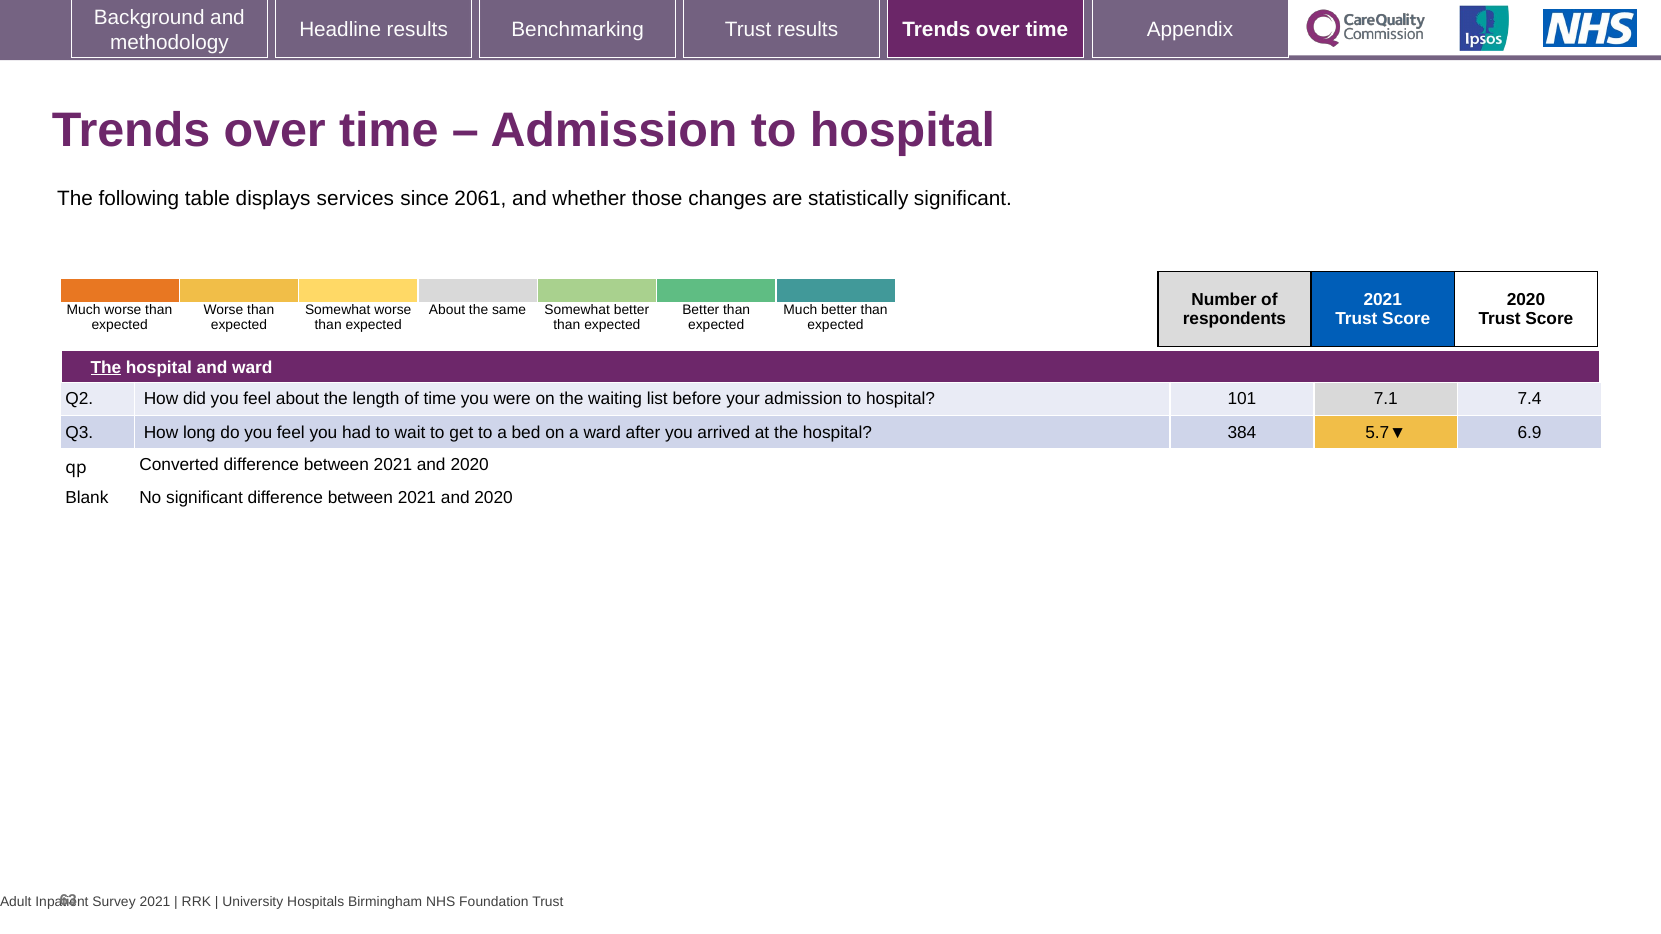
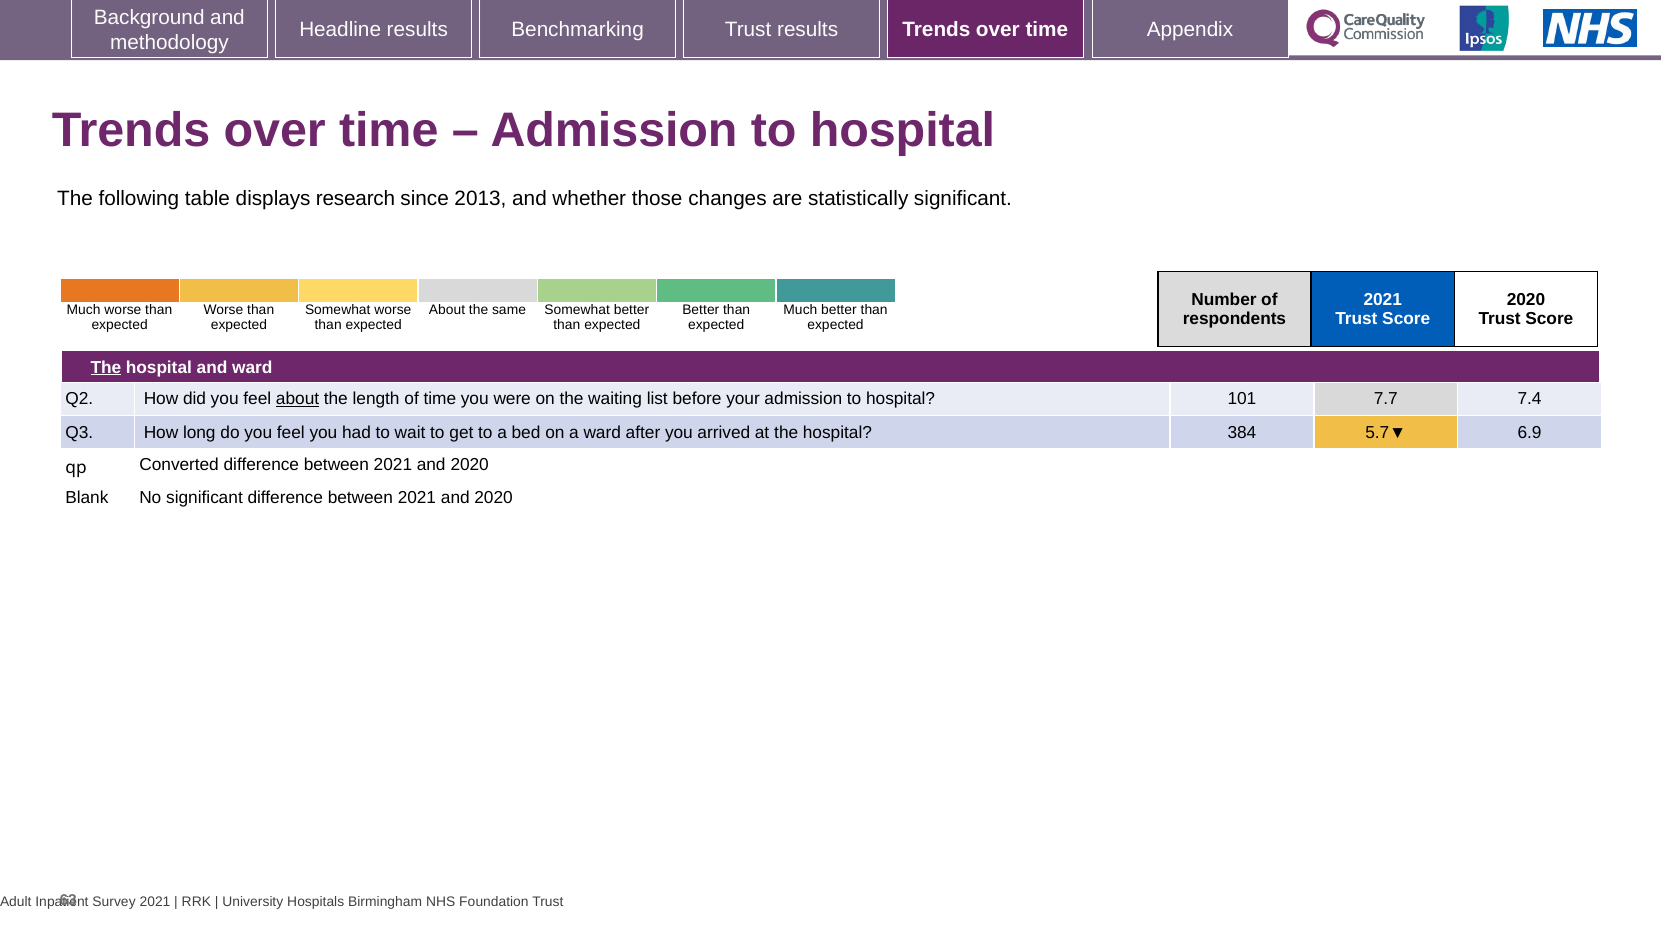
services: services -> research
2061: 2061 -> 2013
about at (298, 399) underline: none -> present
7.1: 7.1 -> 7.7
